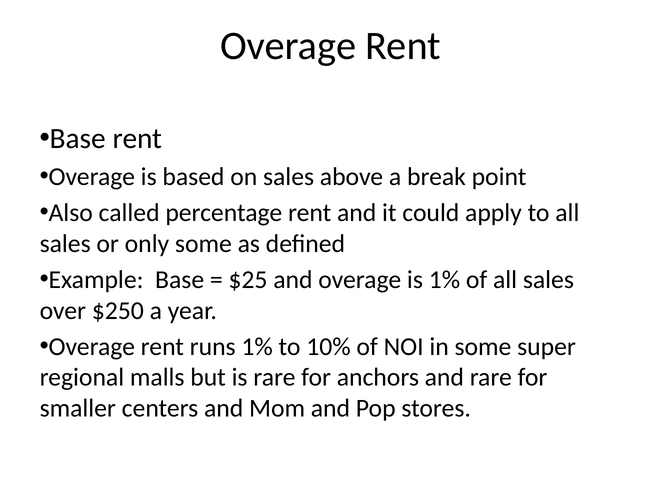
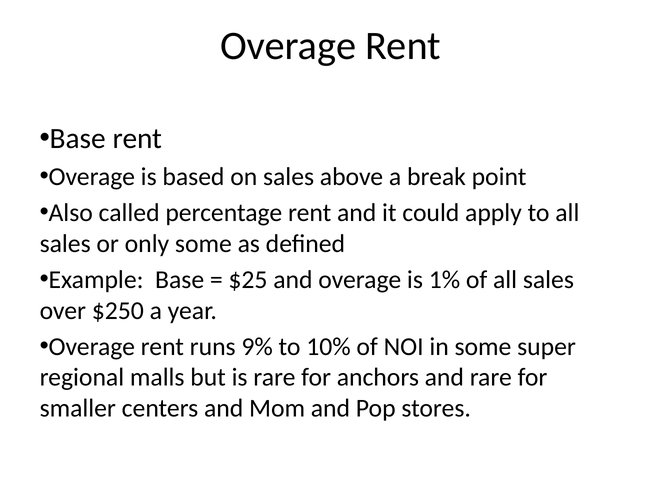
runs 1%: 1% -> 9%
